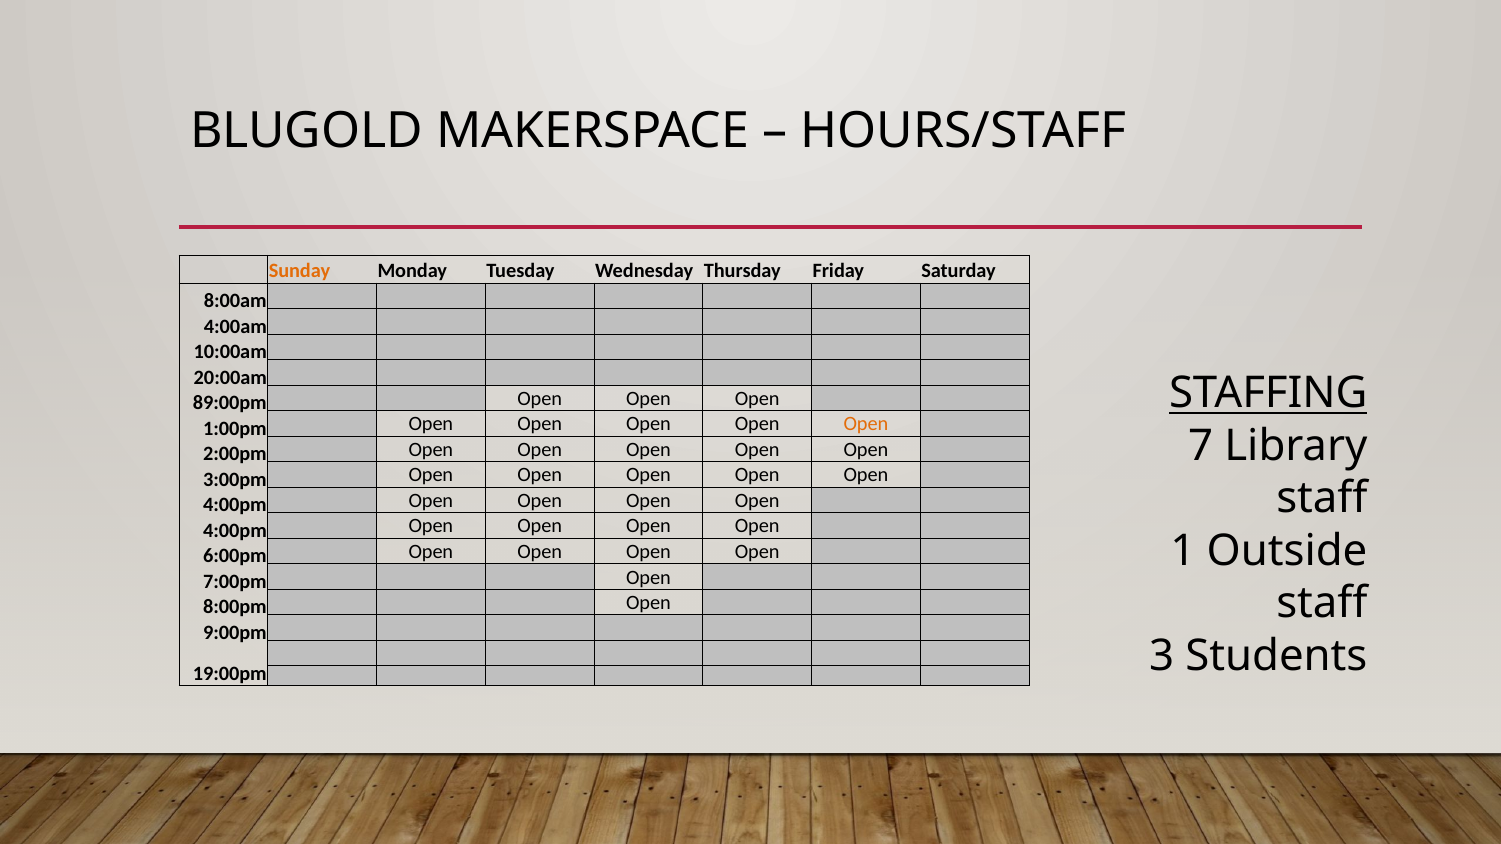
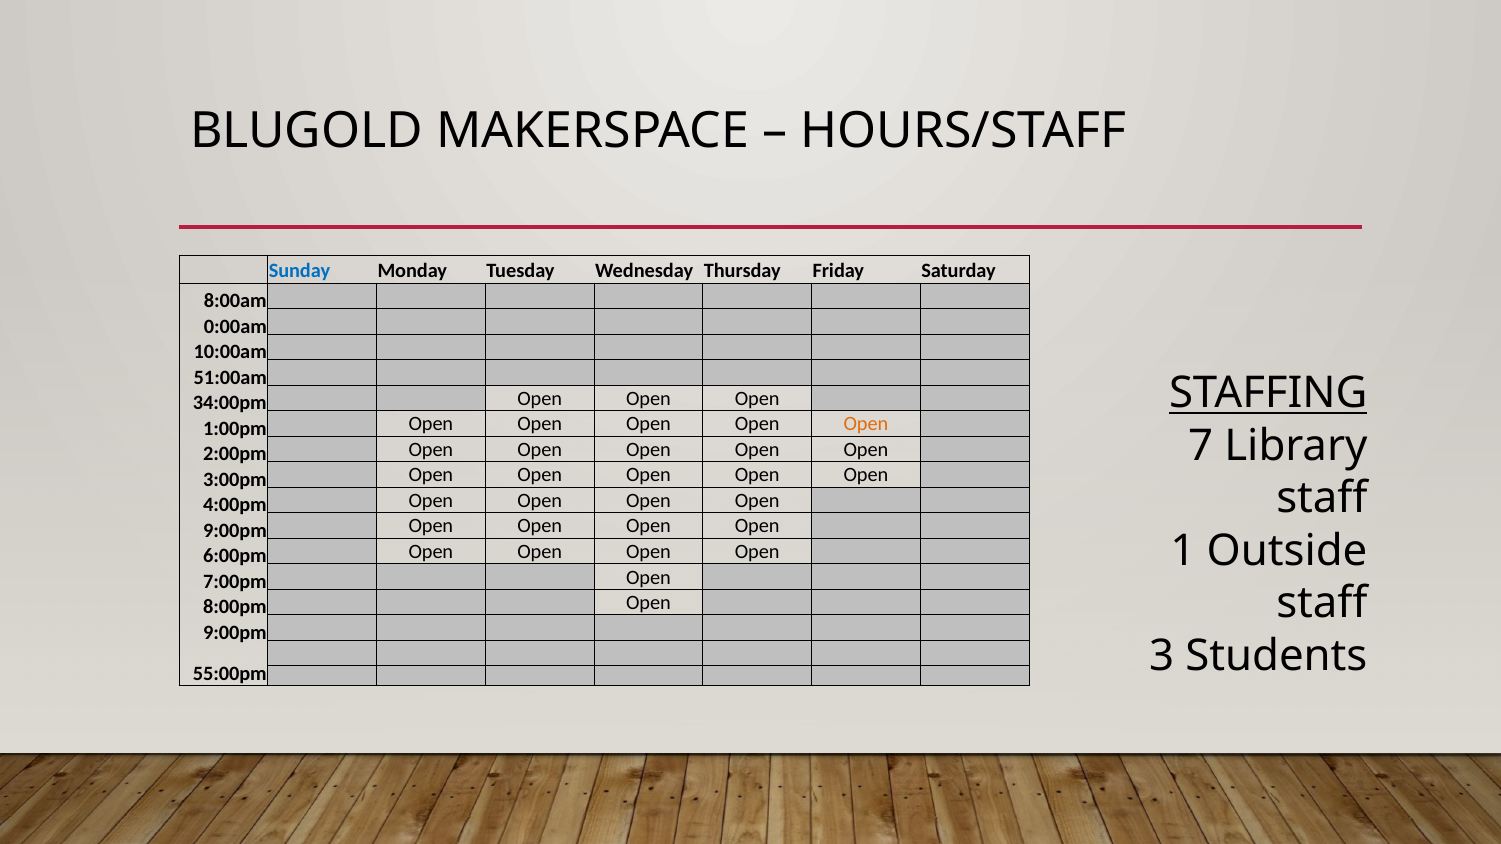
Sunday colour: orange -> blue
4:00am: 4:00am -> 0:00am
20:00am: 20:00am -> 51:00am
89:00pm: 89:00pm -> 34:00pm
4:00pm at (235, 531): 4:00pm -> 9:00pm
19:00pm: 19:00pm -> 55:00pm
